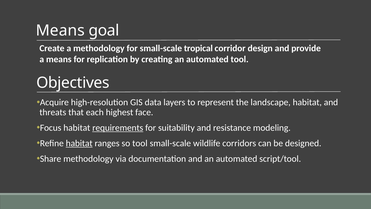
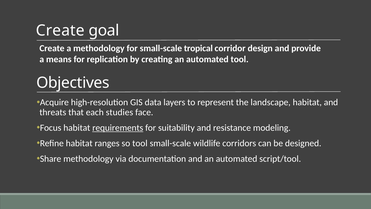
Means at (60, 30): Means -> Create
highest: highest -> studies
habitat at (79, 143) underline: present -> none
